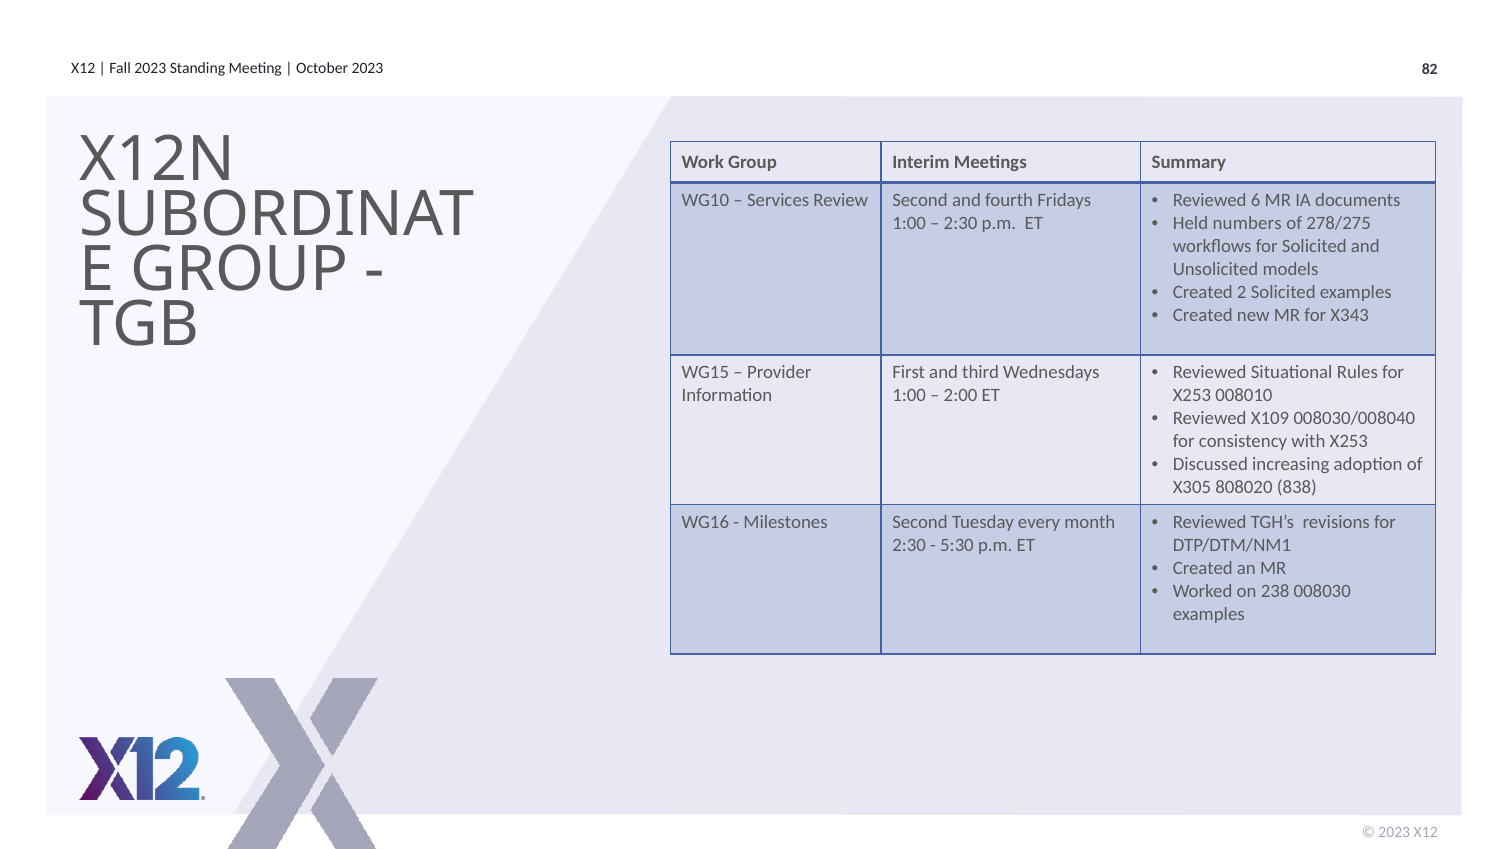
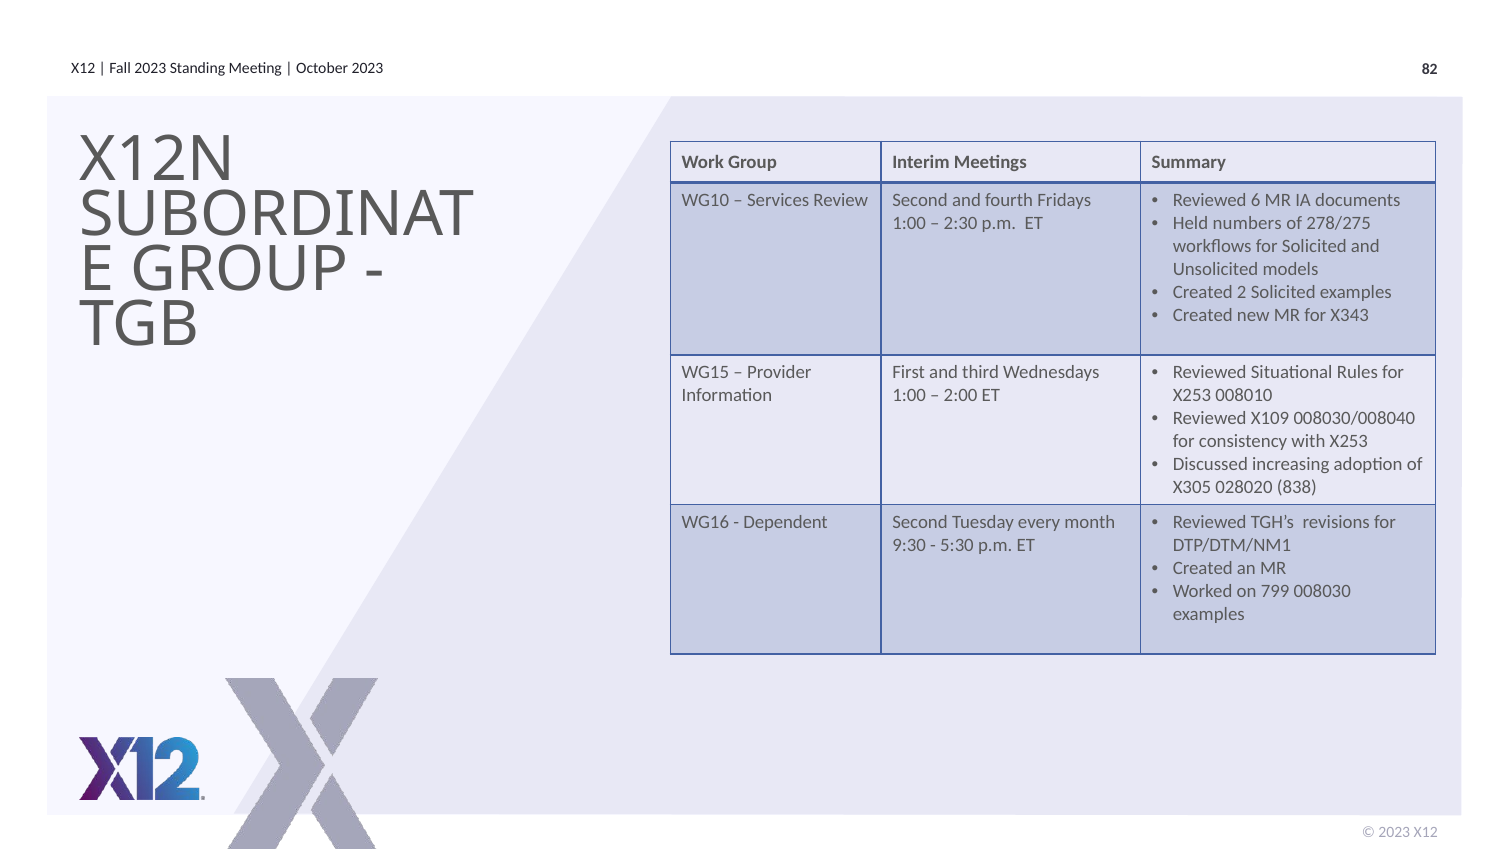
808020: 808020 -> 028020
Milestones: Milestones -> Dependent
2:30 at (909, 545): 2:30 -> 9:30
238: 238 -> 799
